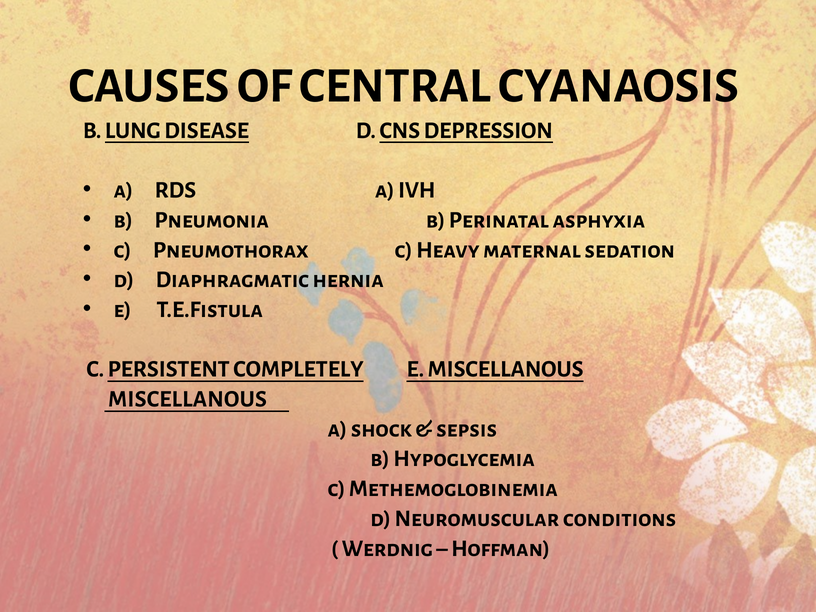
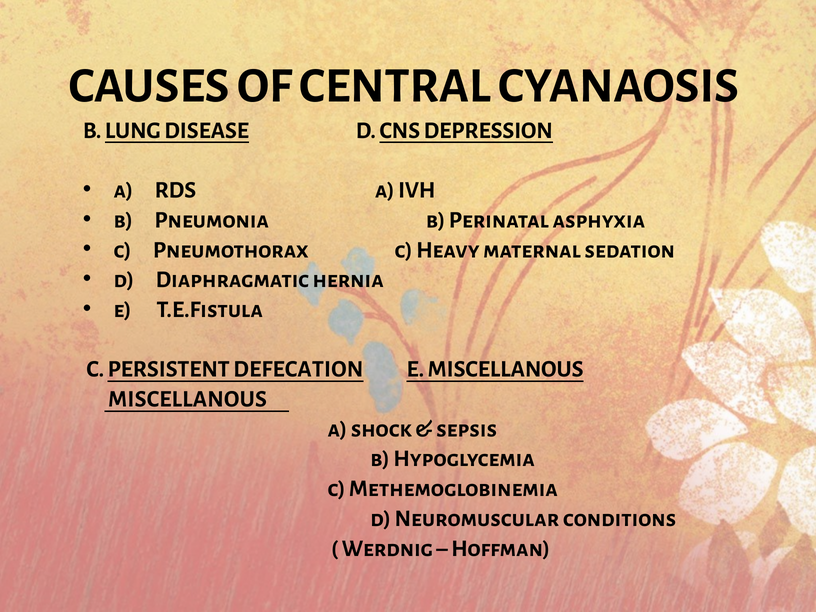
COMPLETELY: COMPLETELY -> DEFECATION
